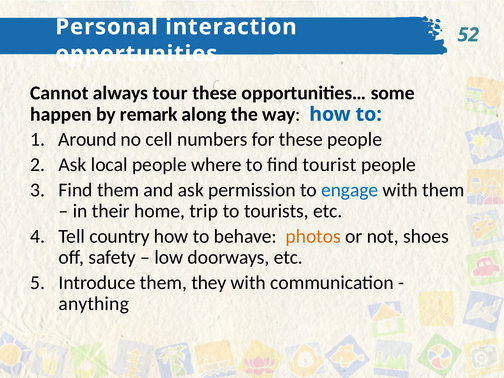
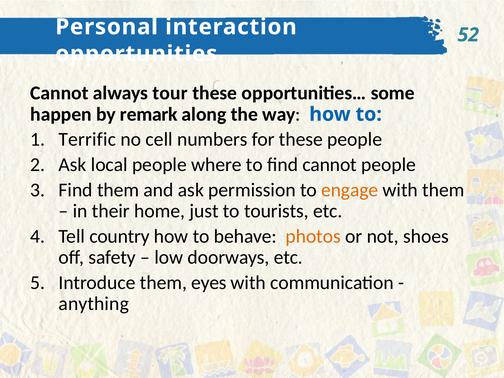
Around: Around -> Terrific
find tourist: tourist -> cannot
engage colour: blue -> orange
trip: trip -> just
they: they -> eyes
